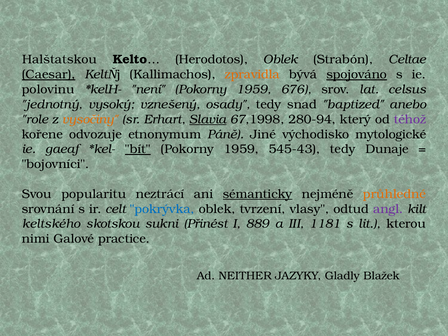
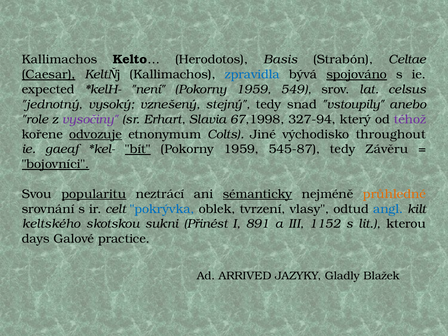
Halštatskou at (60, 60): Halštatskou -> Kallimachos
Herodotos Oblek: Oblek -> Basis
zpravidla colour: orange -> blue
polovinu: polovinu -> expected
676: 676 -> 549
osady: osady -> stejný
baptized: baptized -> vstoupily
vysočiny colour: orange -> purple
Slavia underline: present -> none
280-94: 280-94 -> 327-94
odvozuje underline: none -> present
Páně: Páně -> Colts
mytologické: mytologické -> throughout
545-43: 545-43 -> 545-87
Dunaje: Dunaje -> Závěru
bojovníci underline: none -> present
popularitu underline: none -> present
angl colour: purple -> blue
889: 889 -> 891
1181: 1181 -> 1152
nimi: nimi -> days
NEITHER: NEITHER -> ARRIVED
